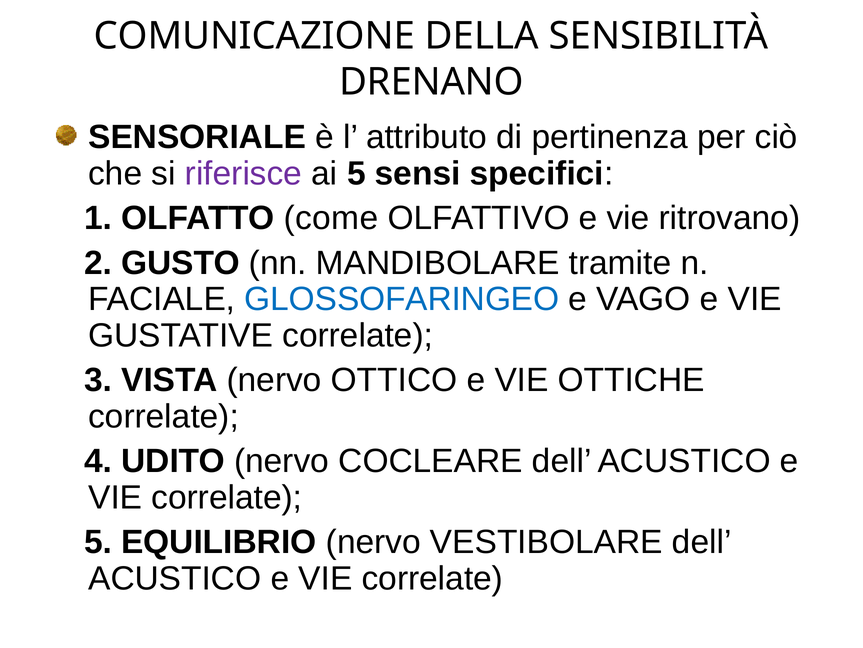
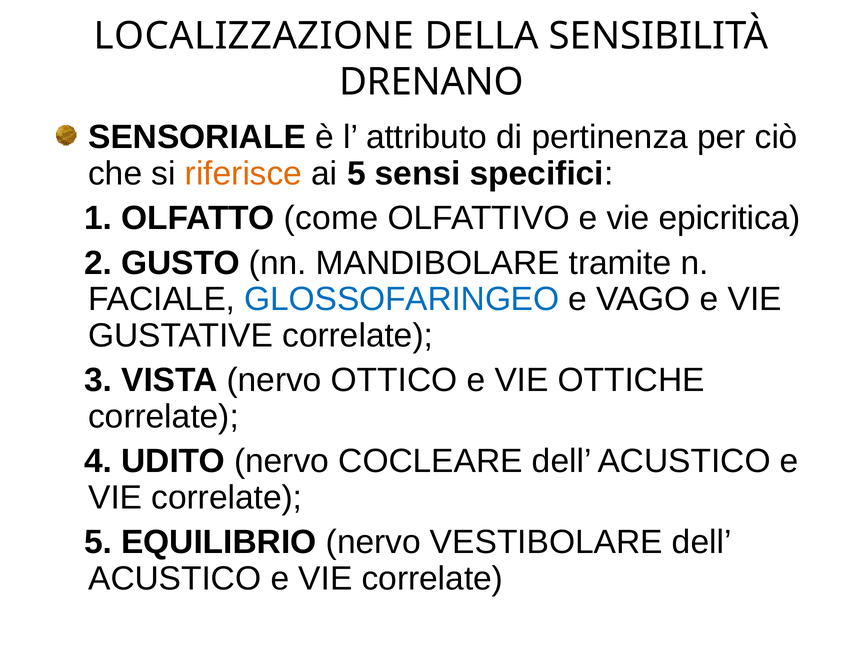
COMUNICAZIONE: COMUNICAZIONE -> LOCALIZZAZIONE
riferisce colour: purple -> orange
ritrovano: ritrovano -> epicritica
